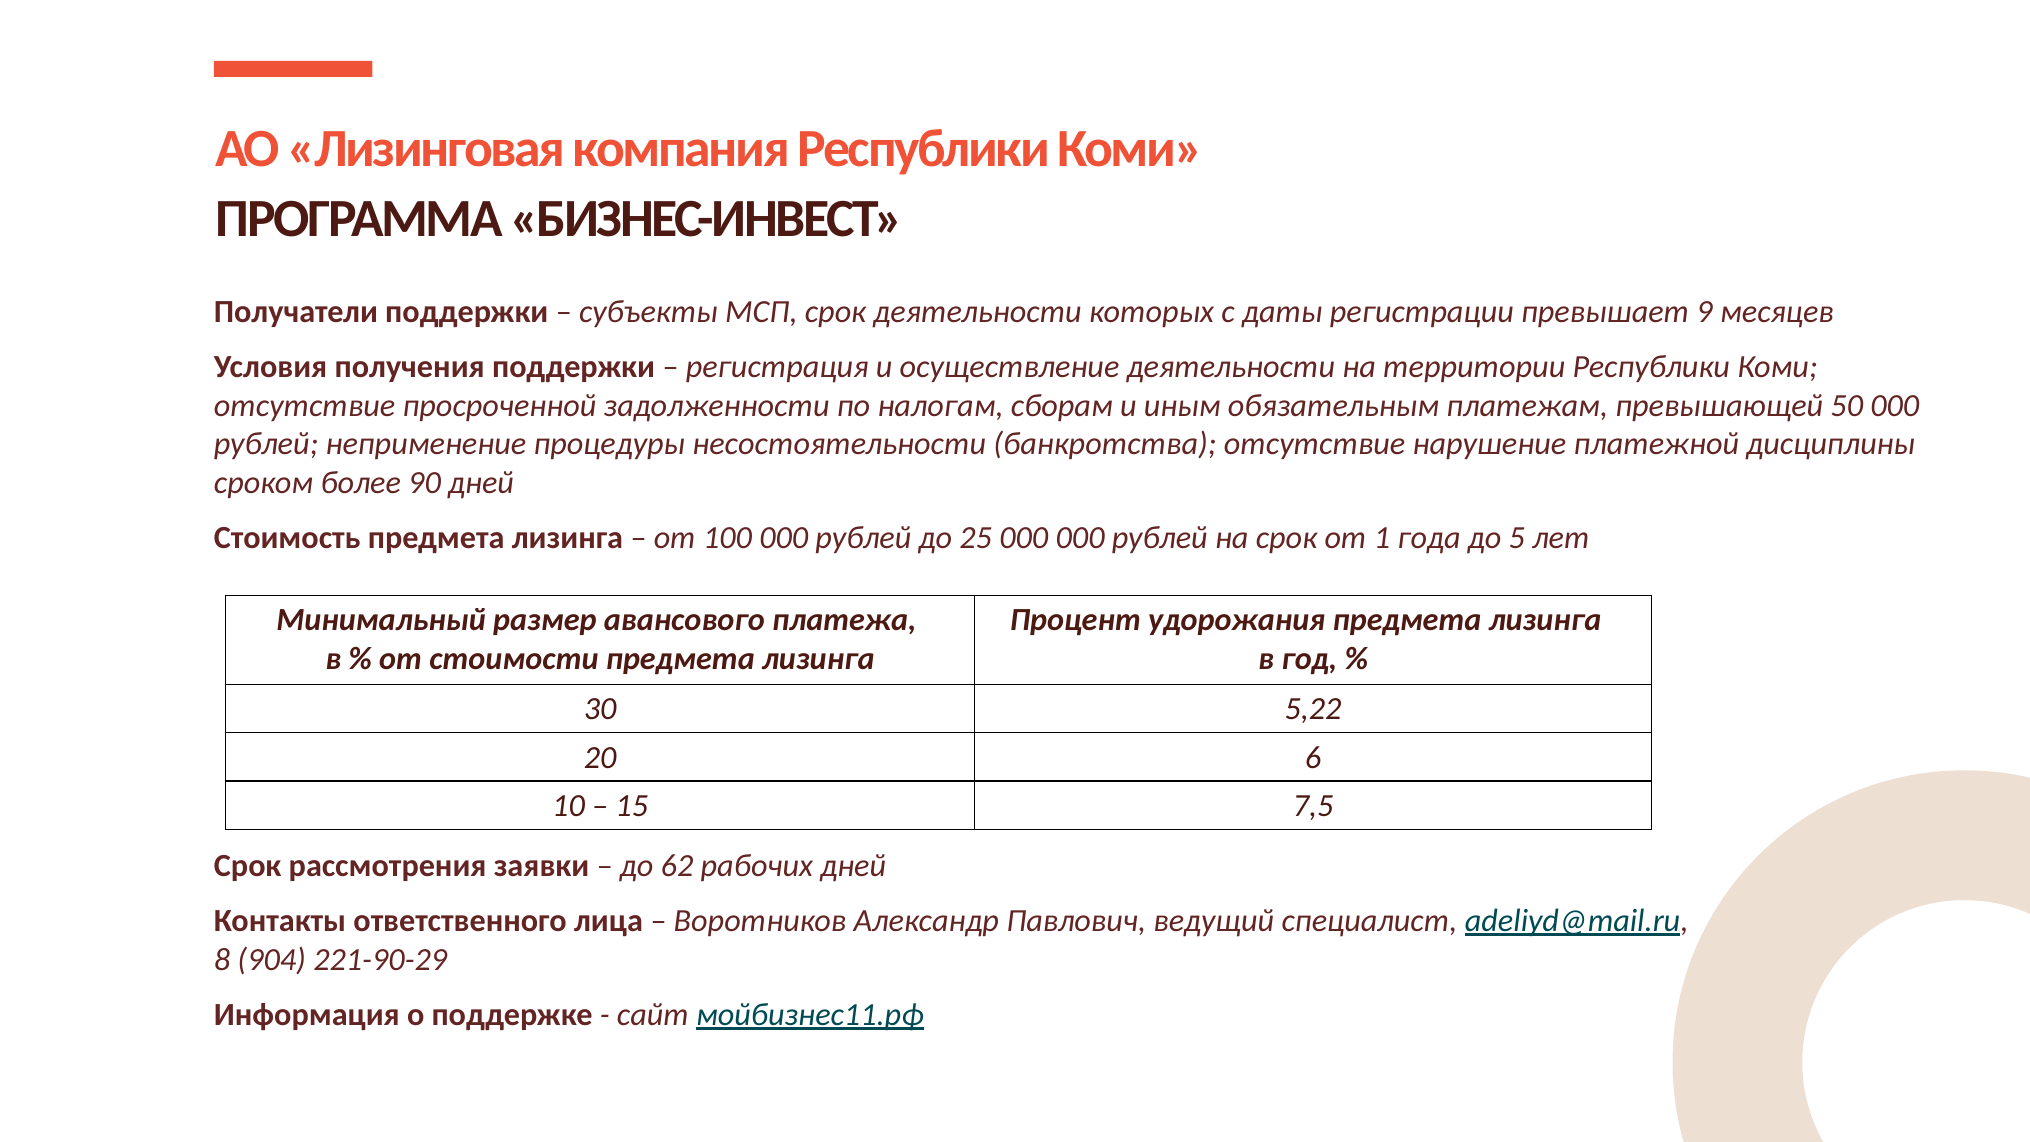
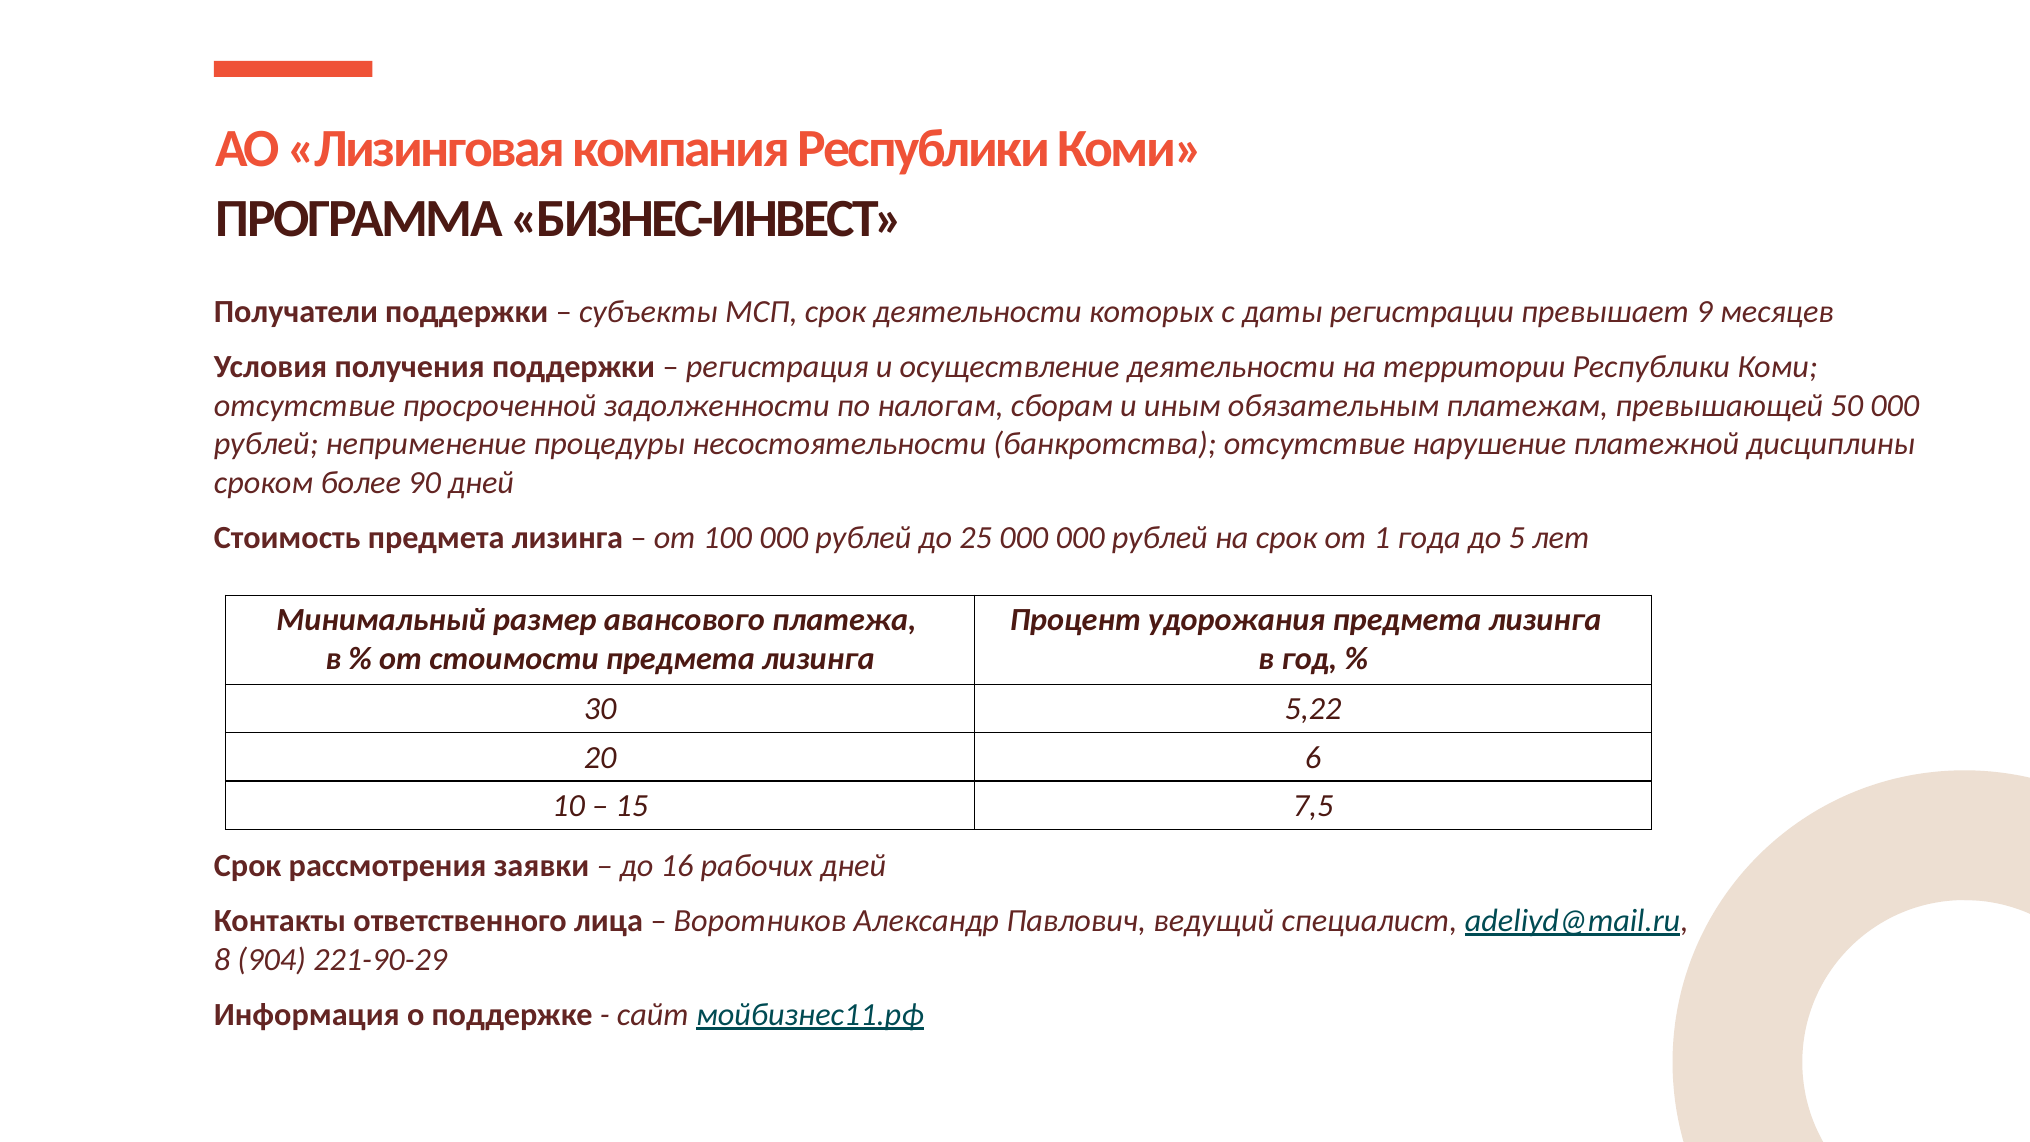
62: 62 -> 16
